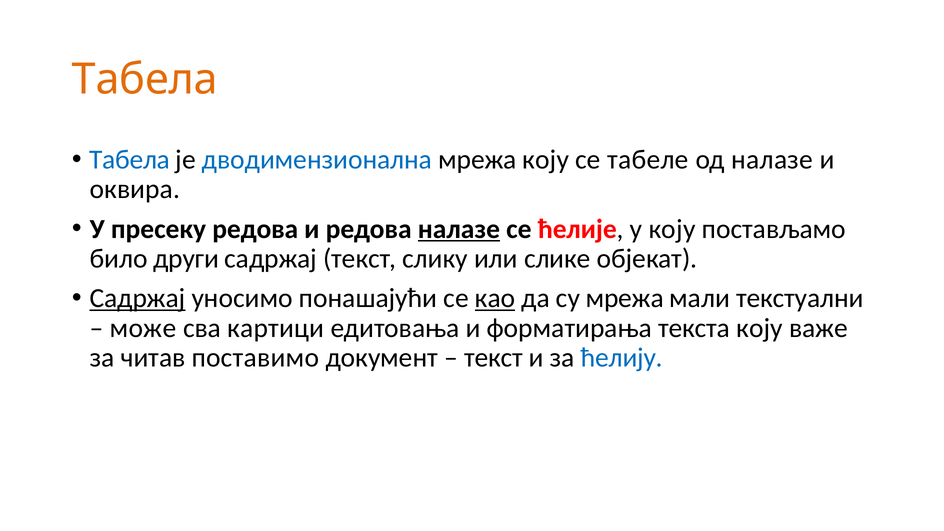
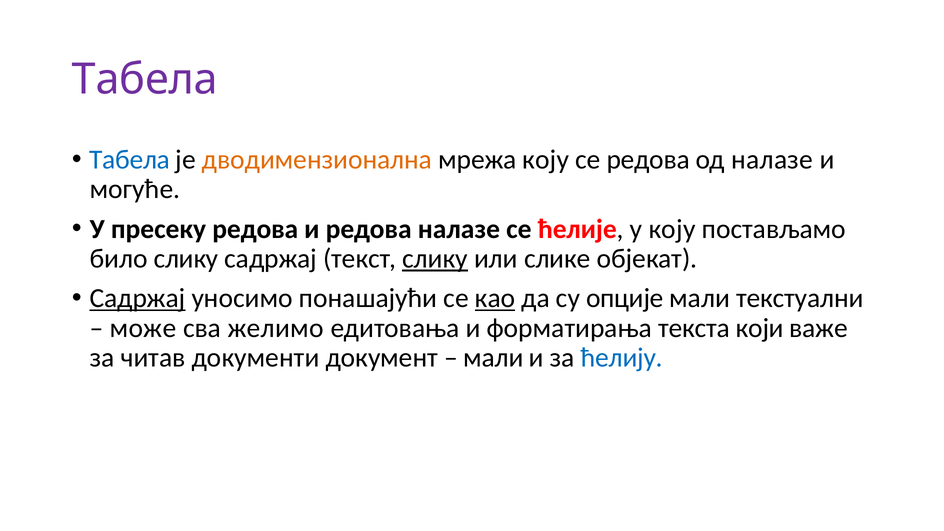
Табела at (145, 79) colour: orange -> purple
дводимензионална colour: blue -> orange
се табеле: табеле -> редова
оквира: оквира -> могуће
налазе at (459, 229) underline: present -> none
било други: други -> слику
слику at (435, 259) underline: none -> present
су мрежа: мрежа -> опције
картици: картици -> желимо
текста коју: коју -> који
поставимо: поставимо -> документи
текст at (493, 358): текст -> мали
